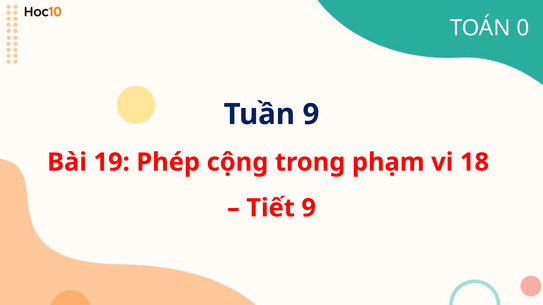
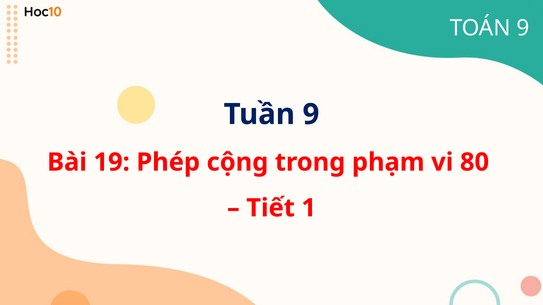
TOÁN 0: 0 -> 9
18: 18 -> 80
Tiết 9: 9 -> 1
